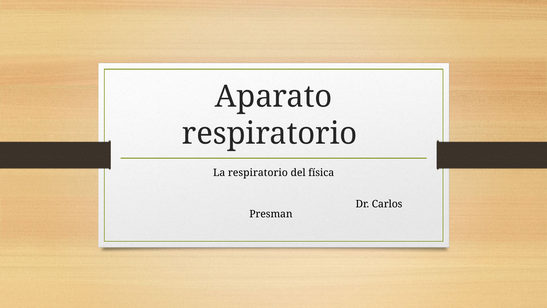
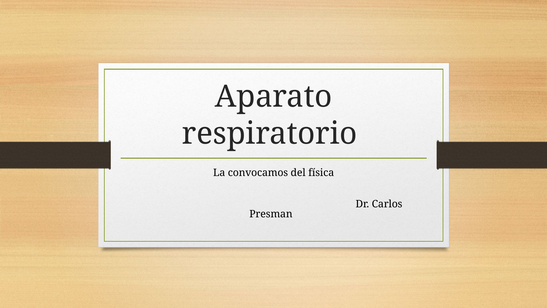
La respiratorio: respiratorio -> convocamos
